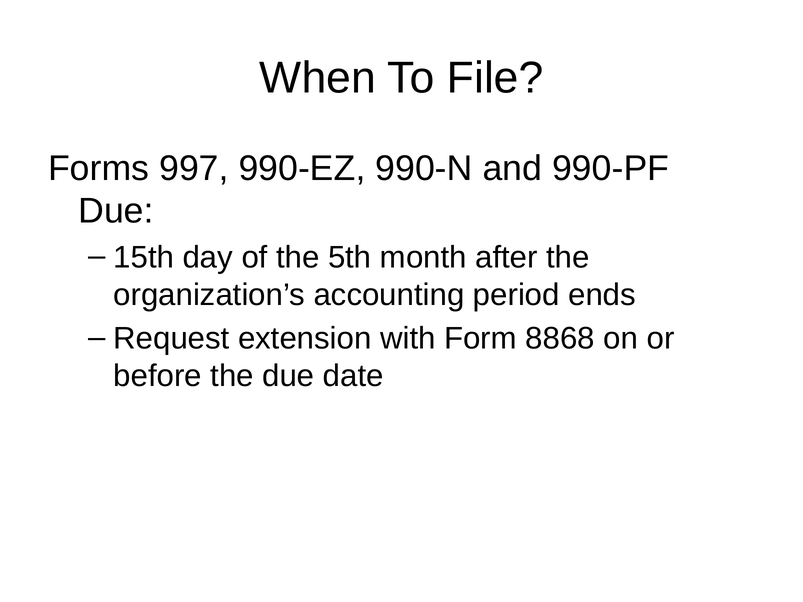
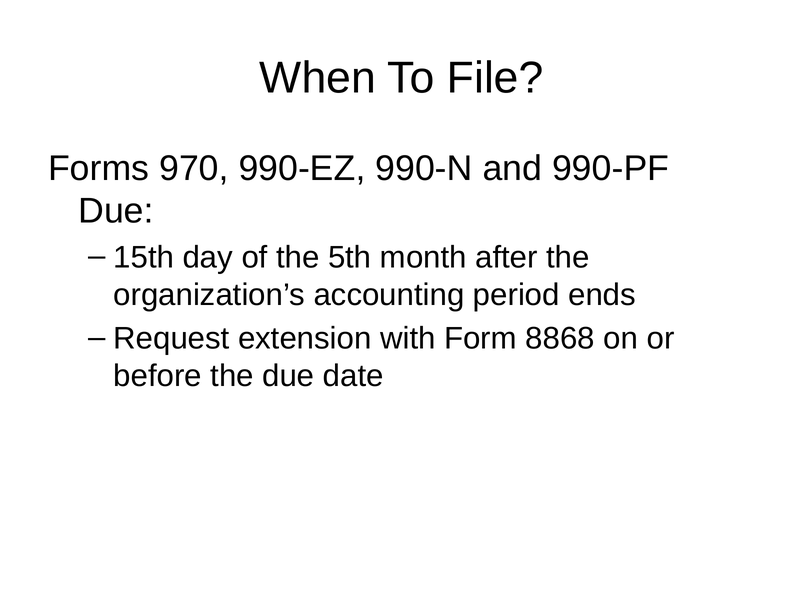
997: 997 -> 970
